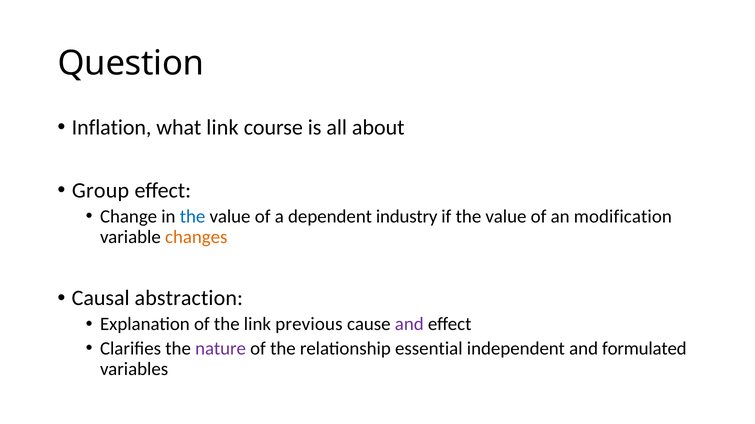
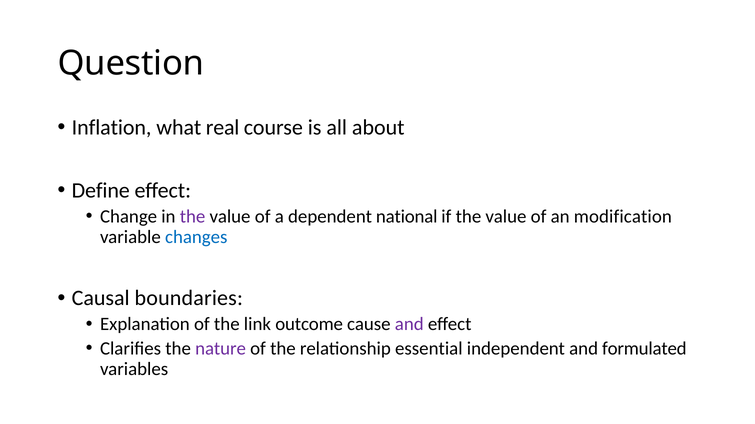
what link: link -> real
Group: Group -> Define
the at (193, 217) colour: blue -> purple
industry: industry -> national
changes colour: orange -> blue
abstraction: abstraction -> boundaries
previous: previous -> outcome
